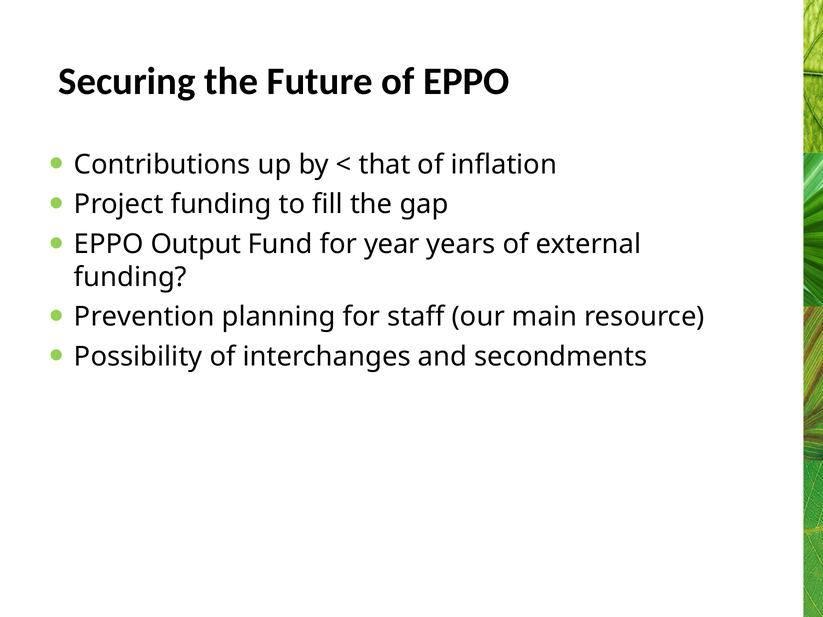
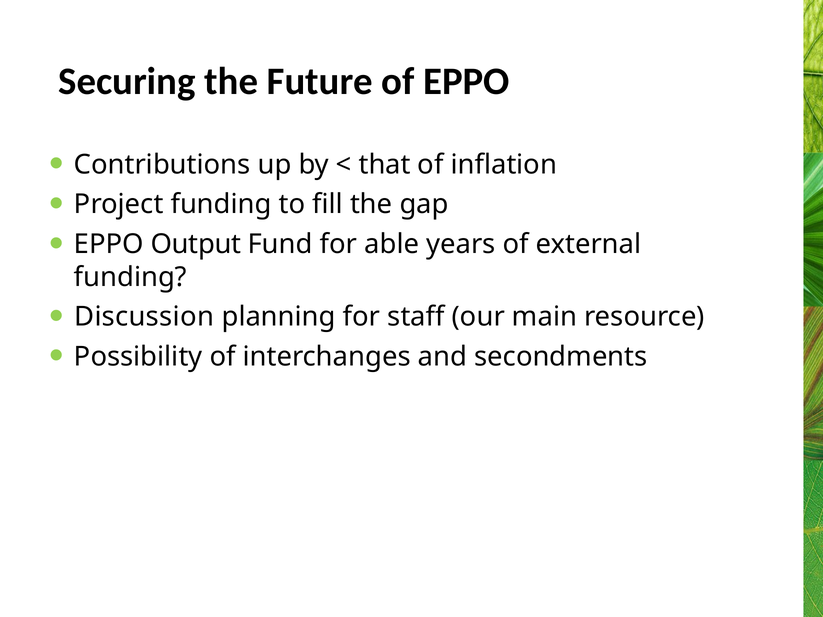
year: year -> able
Prevention: Prevention -> Discussion
